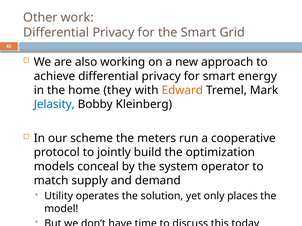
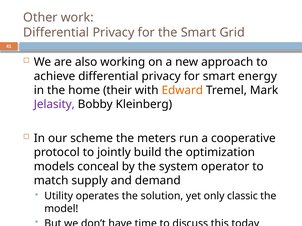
they: they -> their
Jelasity colour: blue -> purple
places: places -> classic
